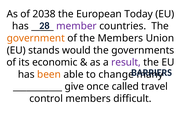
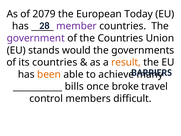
2038: 2038 -> 2079
government colour: orange -> purple
the Members: Members -> Countries
its economic: economic -> countries
result colour: purple -> orange
change: change -> achieve
give: give -> bills
called: called -> broke
